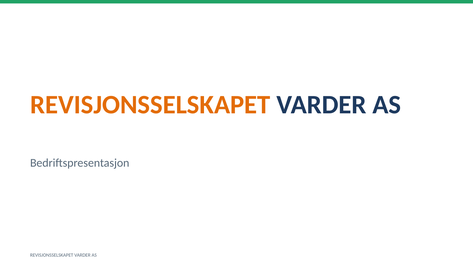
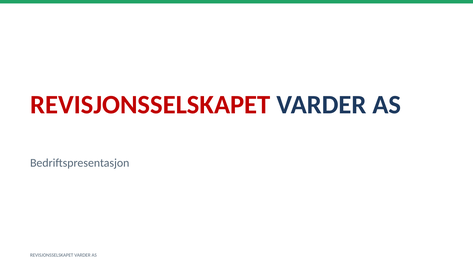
REVISJONSSELSKAPET at (150, 105) colour: orange -> red
